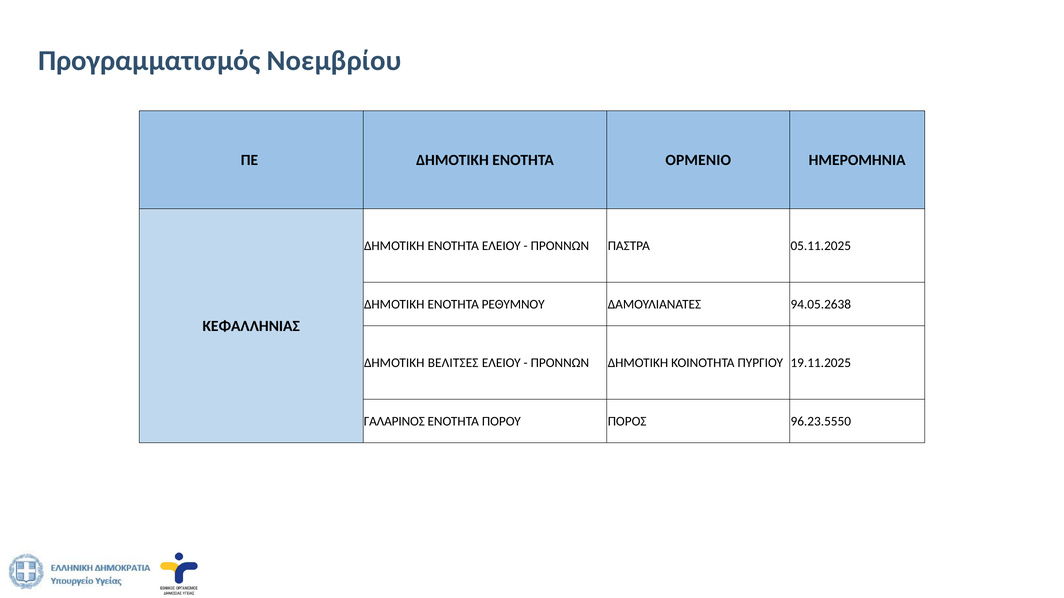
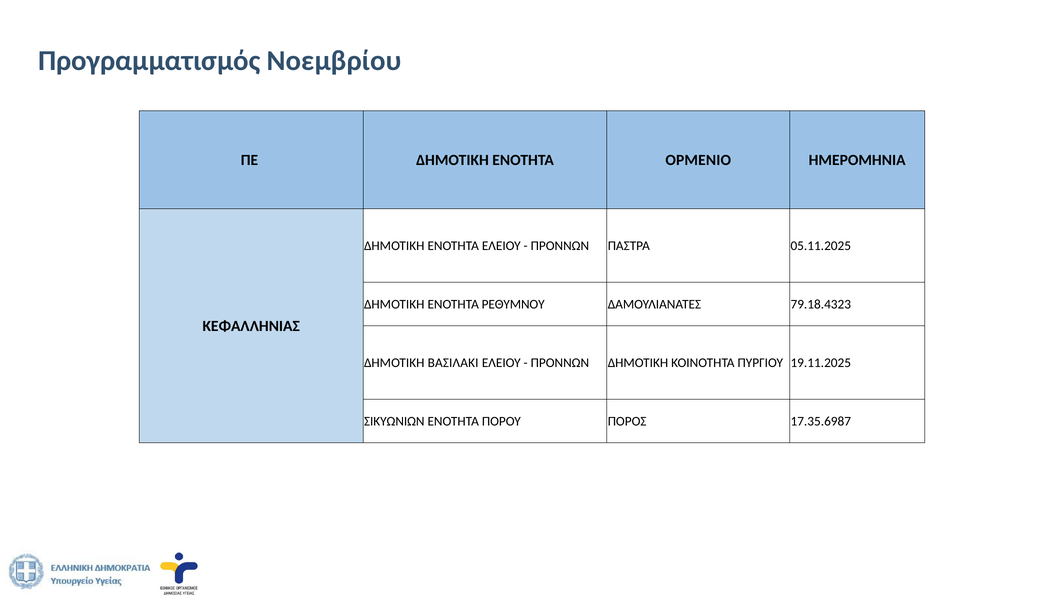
94.05.2638: 94.05.2638 -> 79.18.4323
ΒΕΛΙΤΣΕΣ: ΒΕΛΙΤΣΕΣ -> ΒΑΣΙΛΑΚΙ
ΓΑΛΑΡΙΝΟΣ: ΓΑΛΑΡΙΝΟΣ -> ΣΙΚΥΩΝΙΩΝ
96.23.5550: 96.23.5550 -> 17.35.6987
